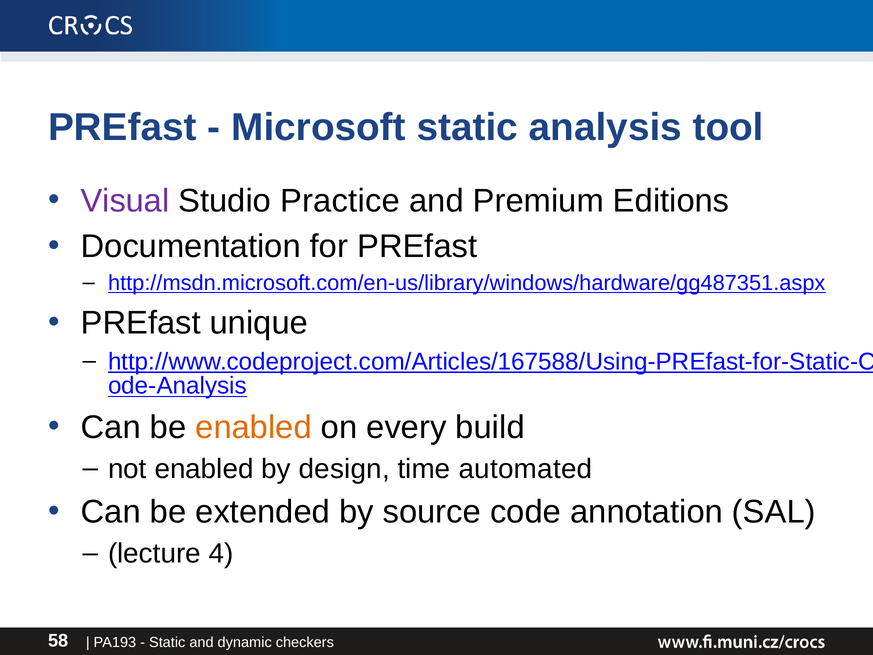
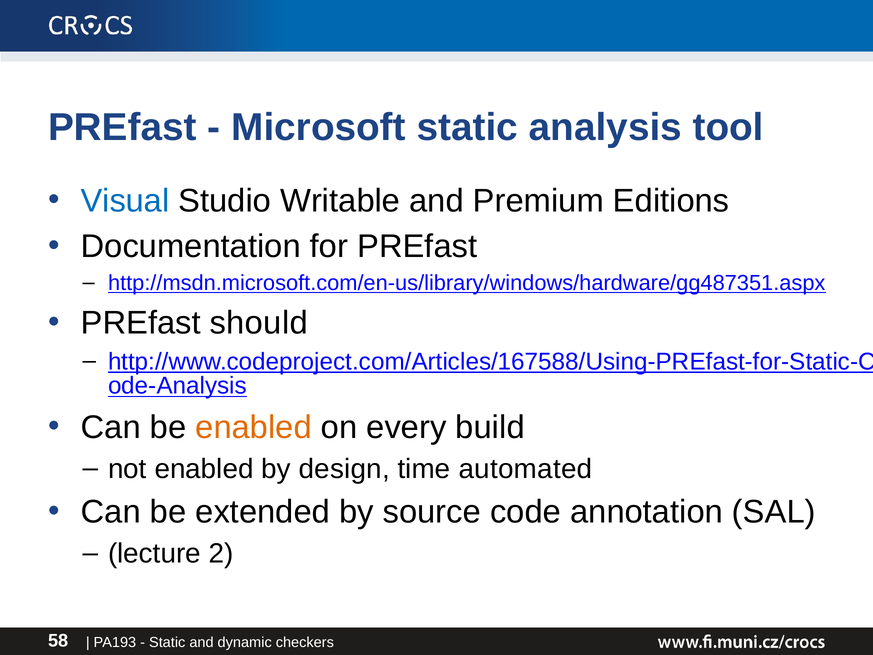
Visual colour: purple -> blue
Practice: Practice -> Writable
unique: unique -> should
4: 4 -> 2
